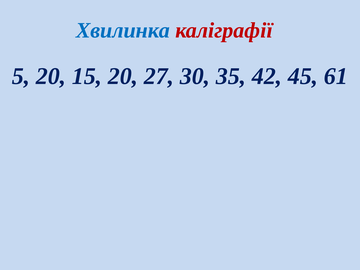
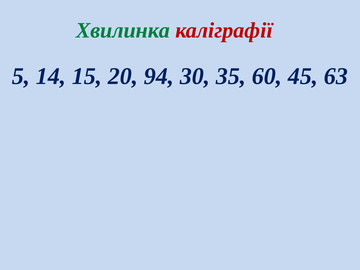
Хвилинка colour: blue -> green
5 20: 20 -> 14
27: 27 -> 94
42: 42 -> 60
61: 61 -> 63
